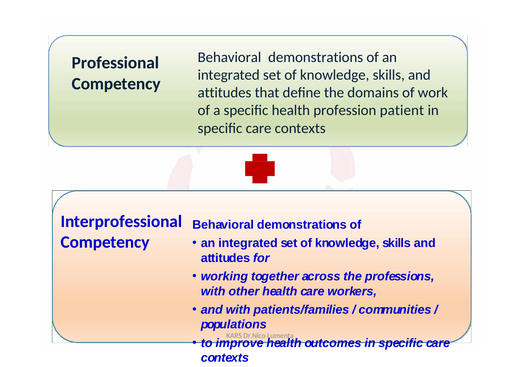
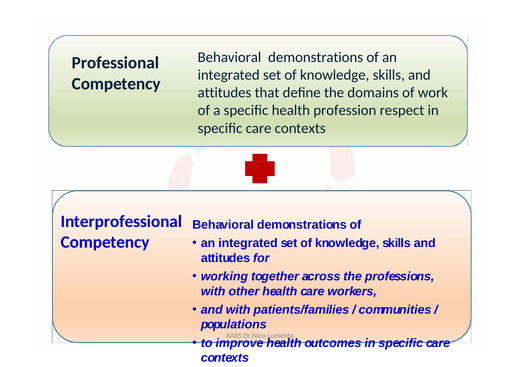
patient: patient -> respect
